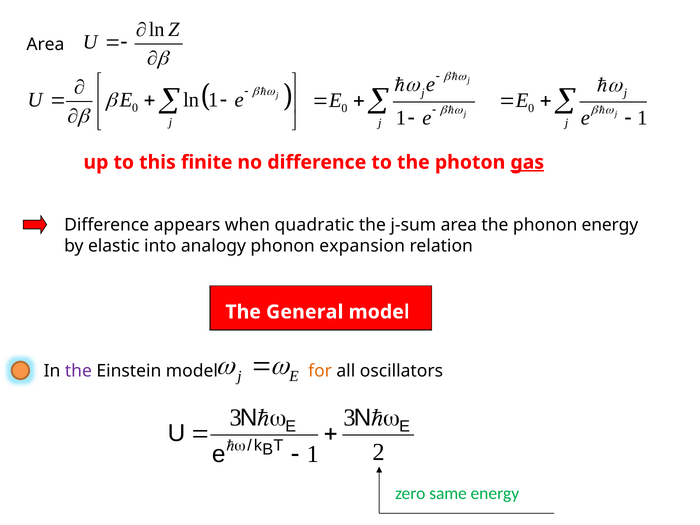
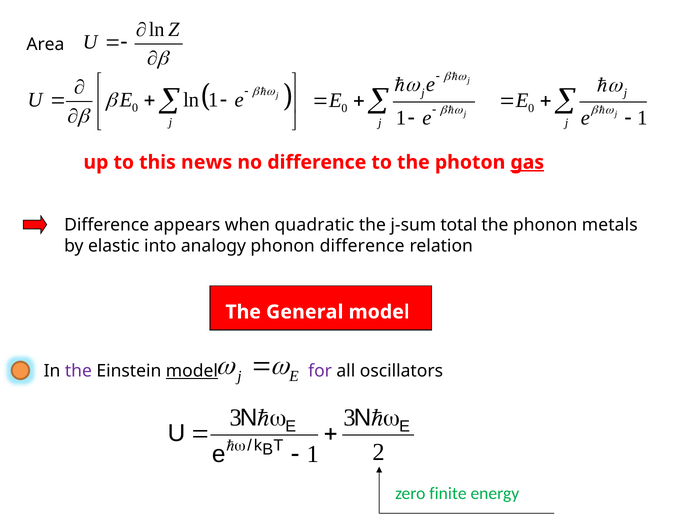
finite: finite -> news
j-sum area: area -> total
phonon energy: energy -> metals
phonon expansion: expansion -> difference
for colour: orange -> purple
model at (192, 371) underline: none -> present
same: same -> finite
